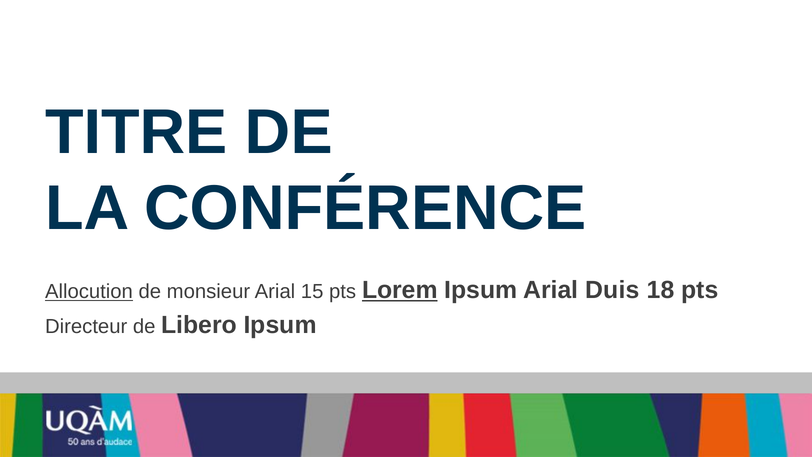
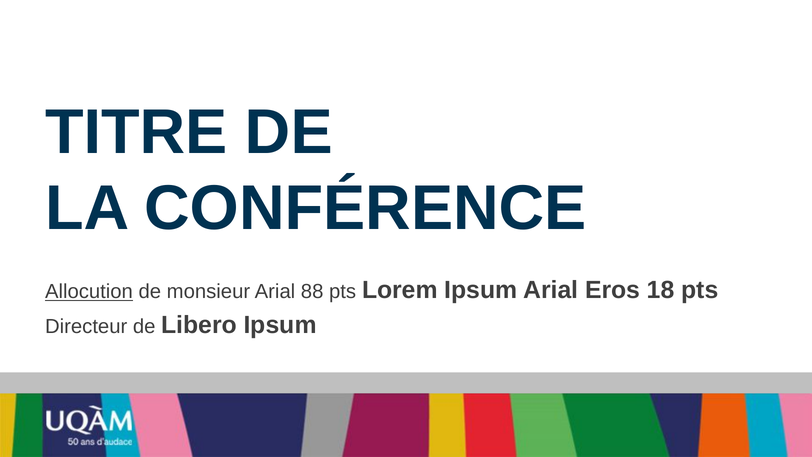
15: 15 -> 88
Lorem underline: present -> none
Duis: Duis -> Eros
